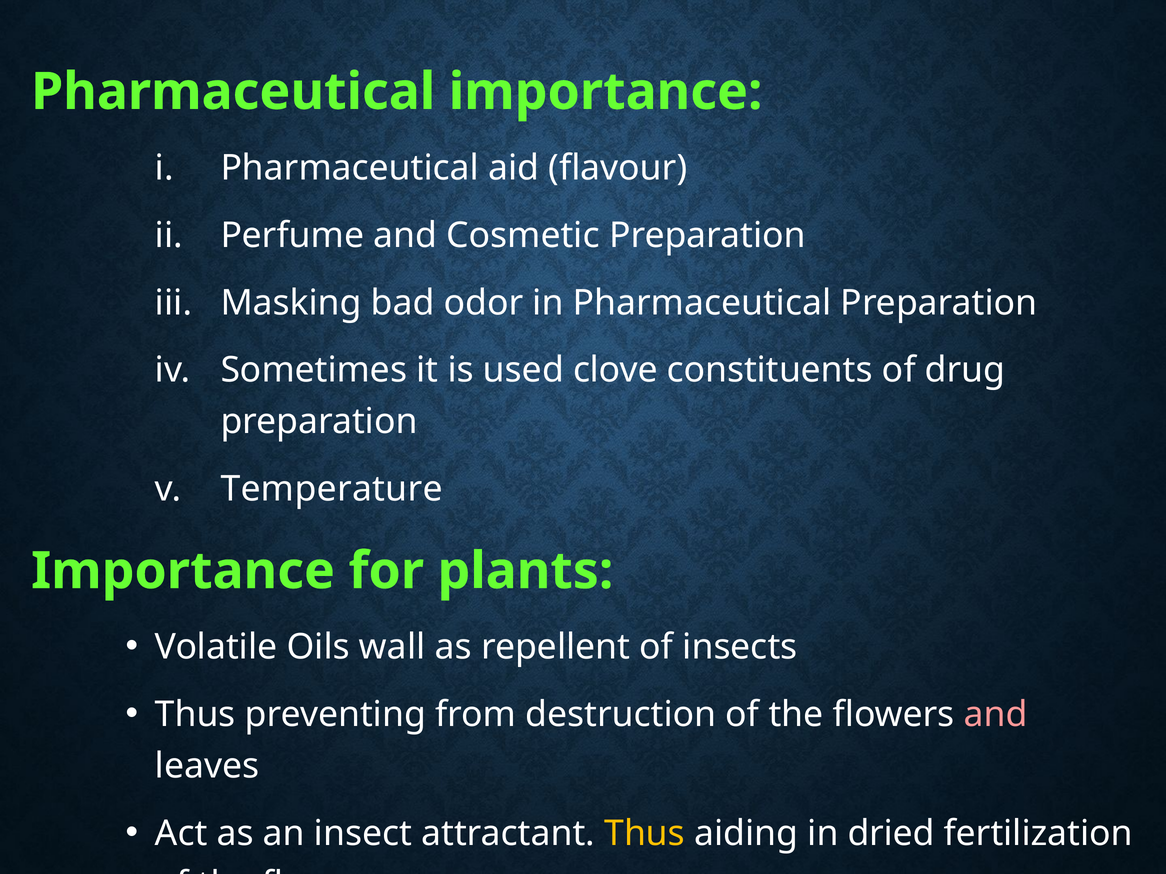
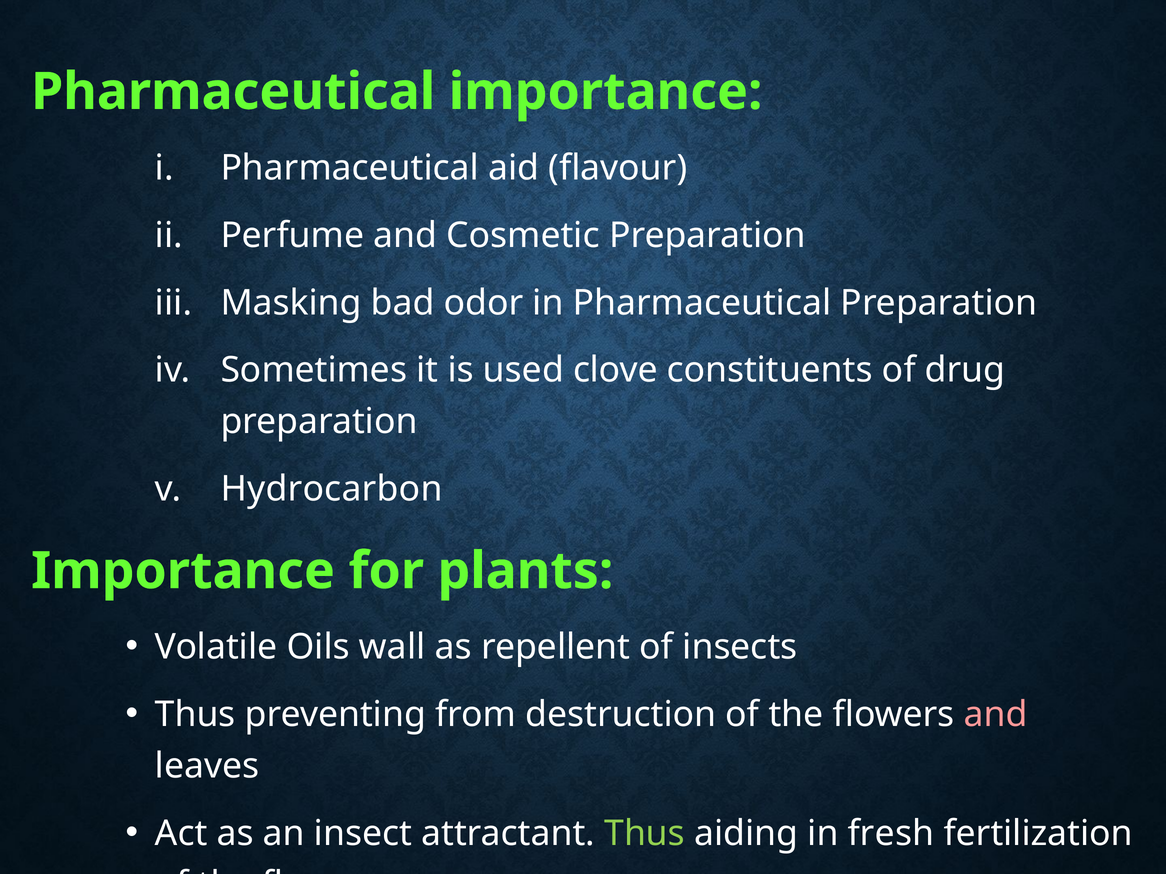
Temperature: Temperature -> Hydrocarbon
Thus at (645, 834) colour: yellow -> light green
dried: dried -> fresh
